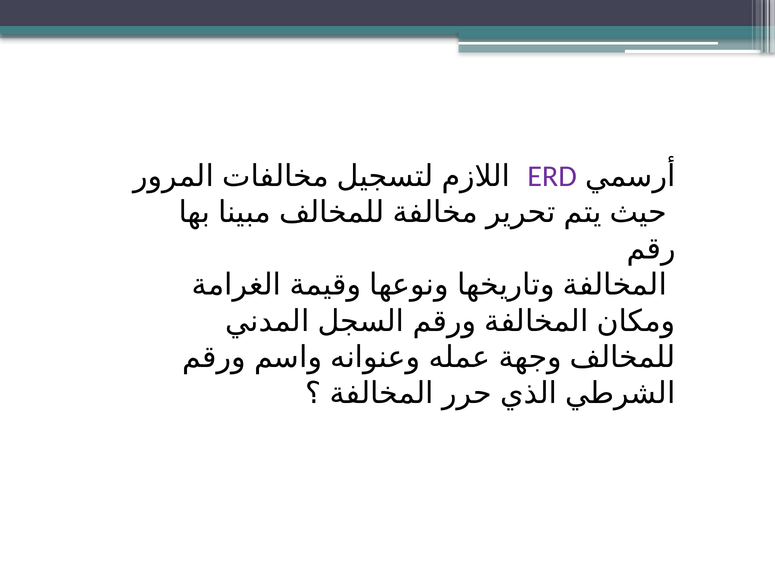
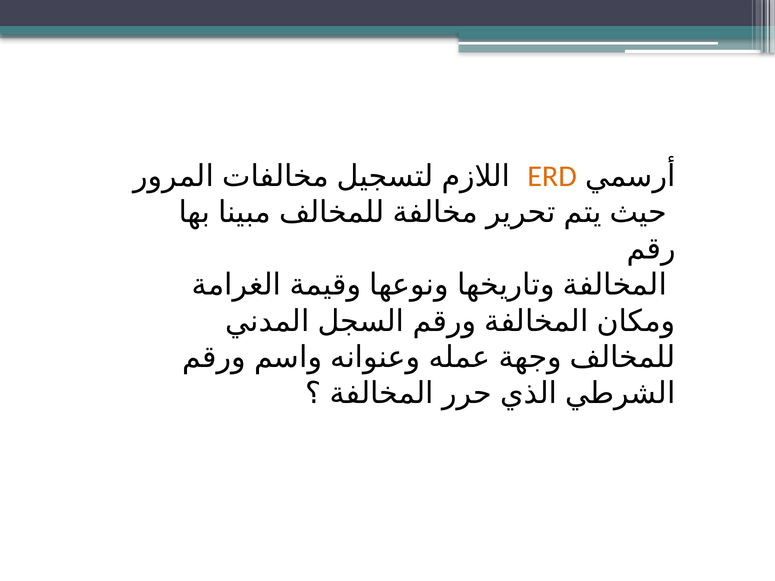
ERD colour: purple -> orange
